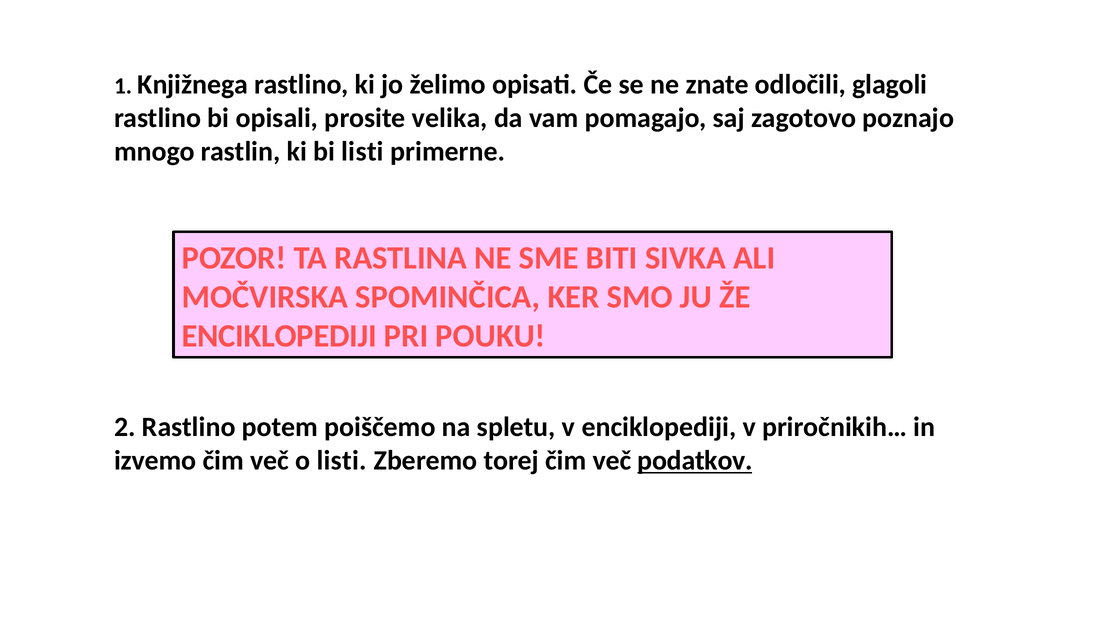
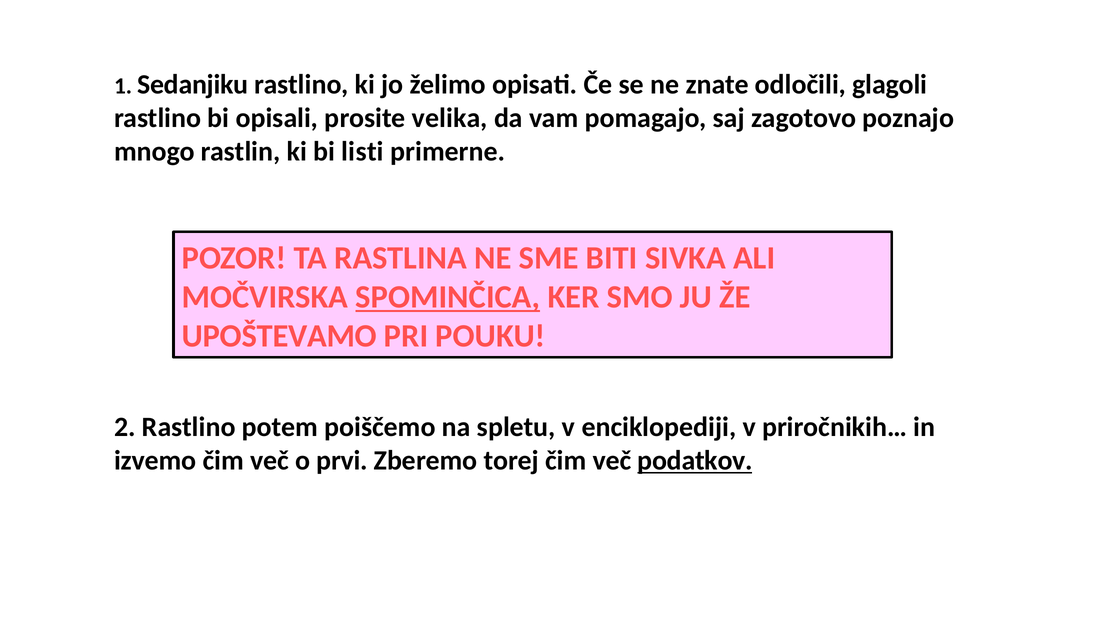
Knjižnega: Knjižnega -> Sedanjiku
SPOMINČICA underline: none -> present
ENCIKLOPEDIJI at (279, 336): ENCIKLOPEDIJI -> UPOŠTEVAMO
o listi: listi -> prvi
